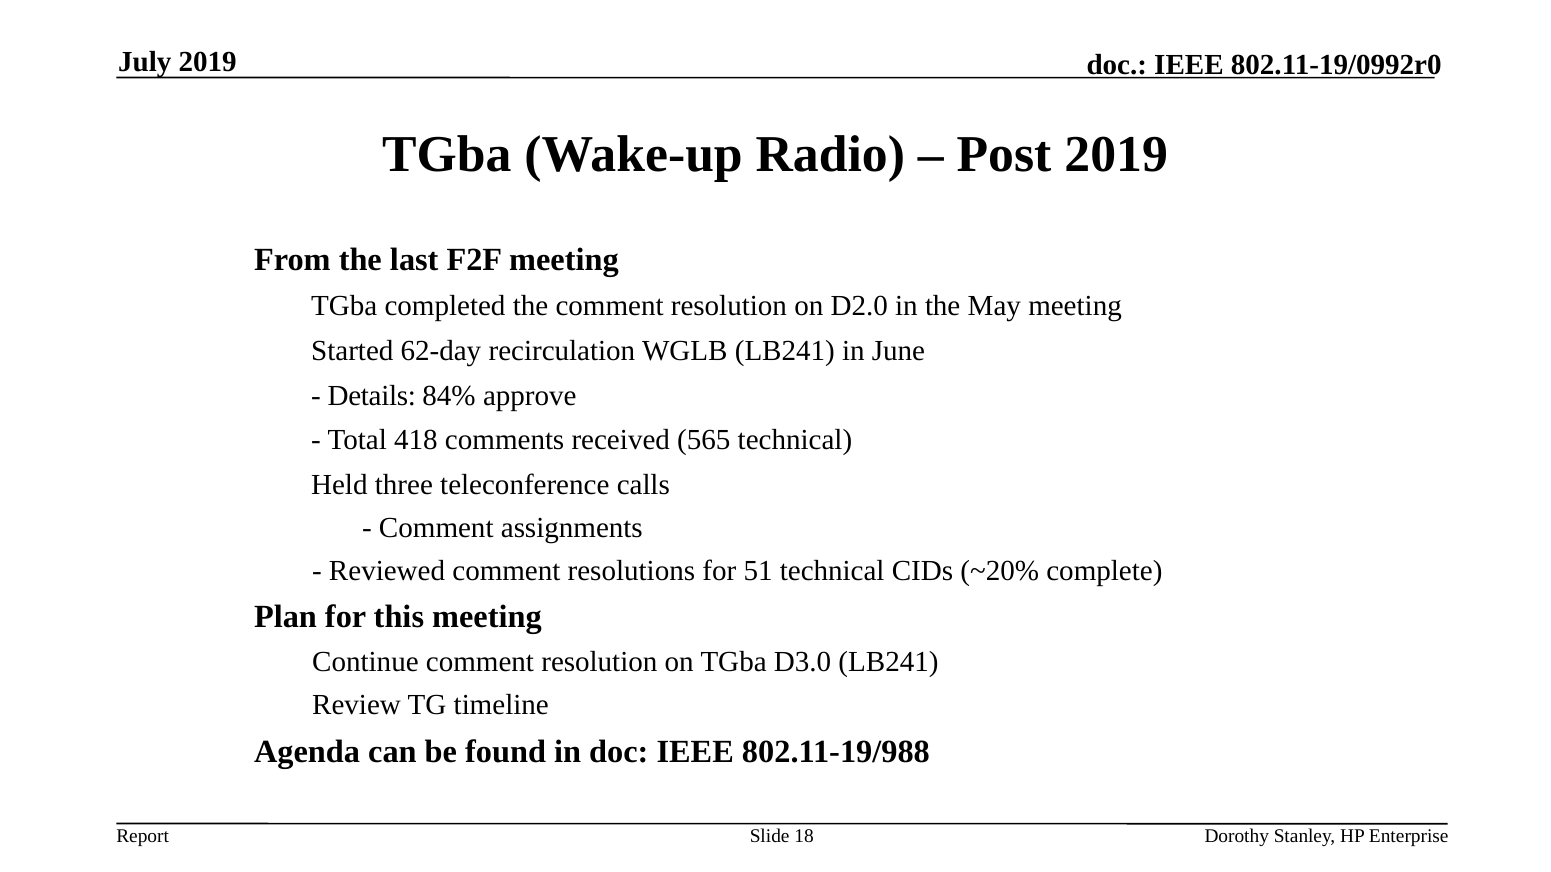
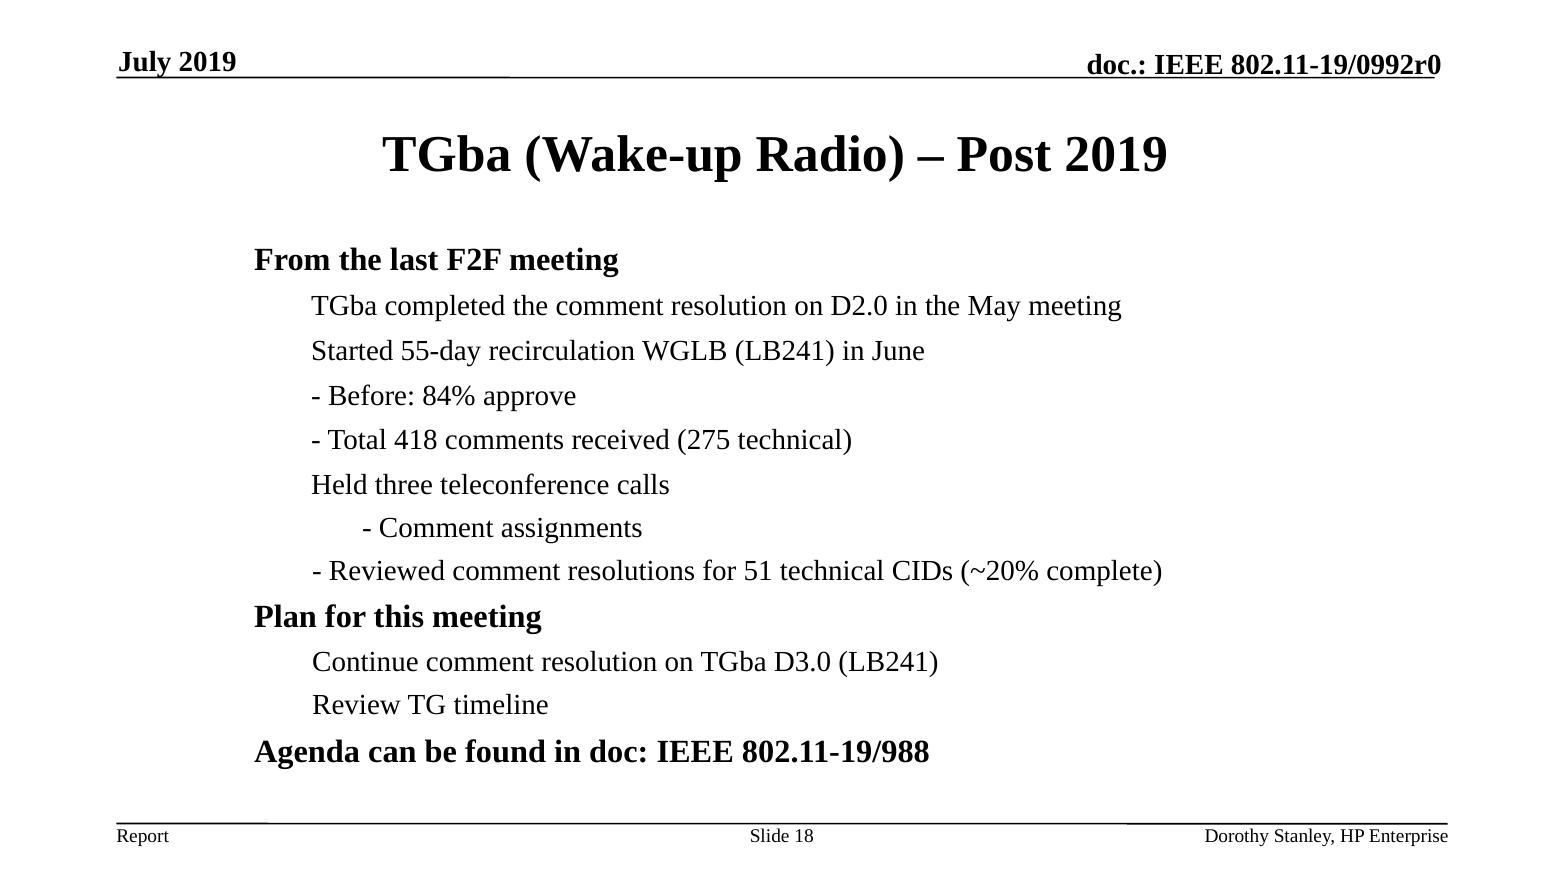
62-day: 62-day -> 55-day
Details: Details -> Before
565: 565 -> 275
